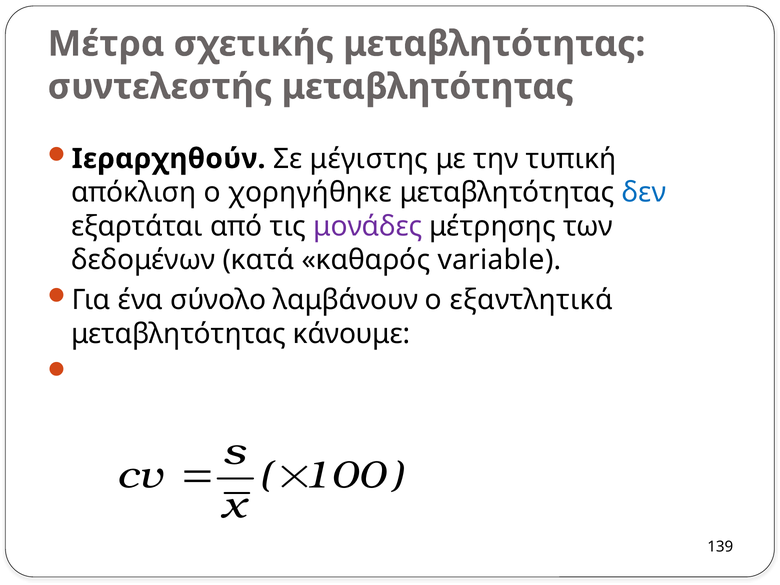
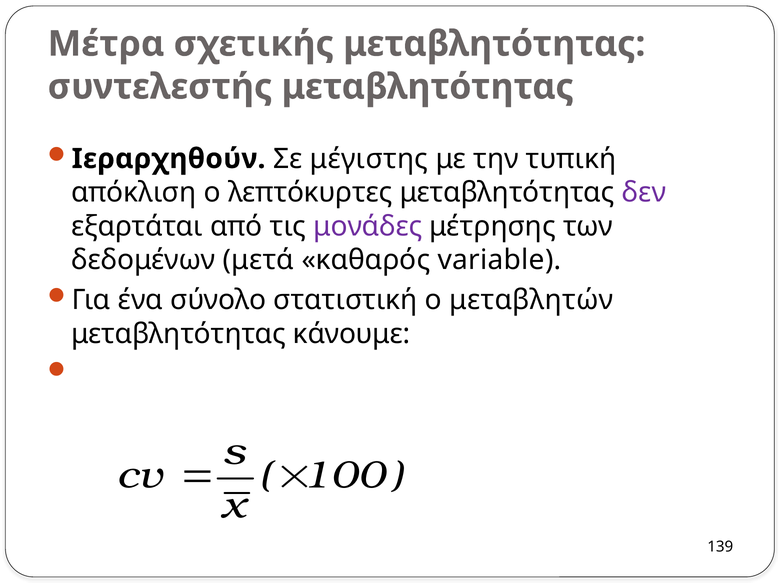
χορηγήθηκε: χορηγήθηκε -> λεπτόκυρτες
δεν colour: blue -> purple
κατά: κατά -> μετά
λαμβάνουν: λαμβάνουν -> στατιστική
εξαντλητικά: εξαντλητικά -> μεταβλητών
